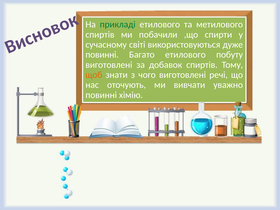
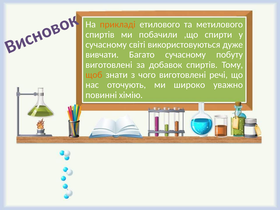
прикладі colour: green -> orange
повинні at (102, 55): повинні -> вивчати
Багато етилового: етилового -> сучасному
вивчати: вивчати -> широко
